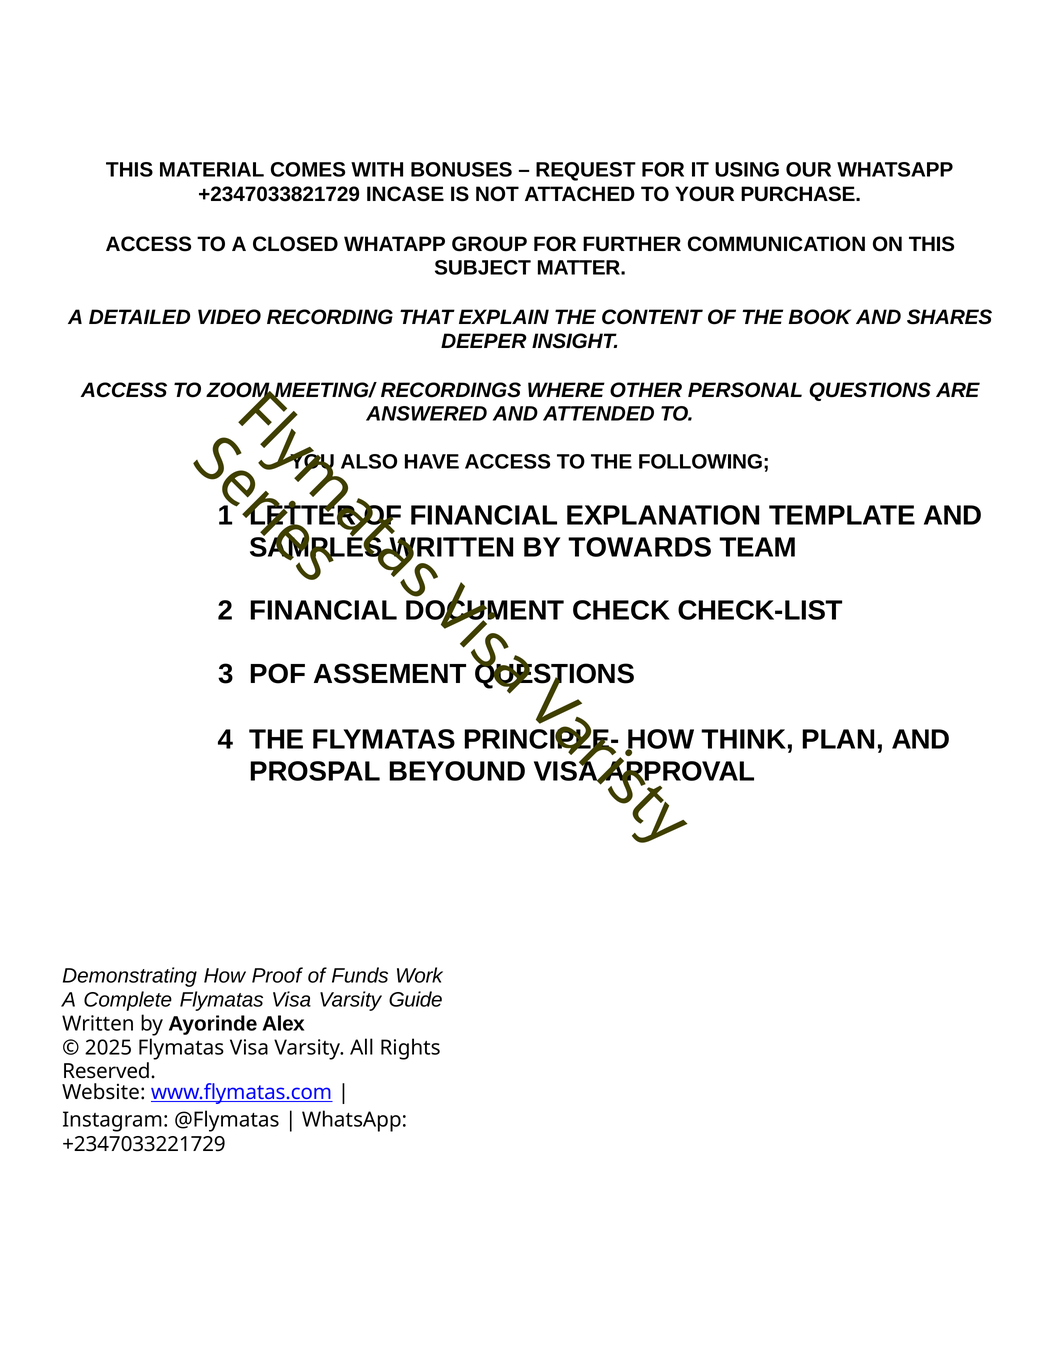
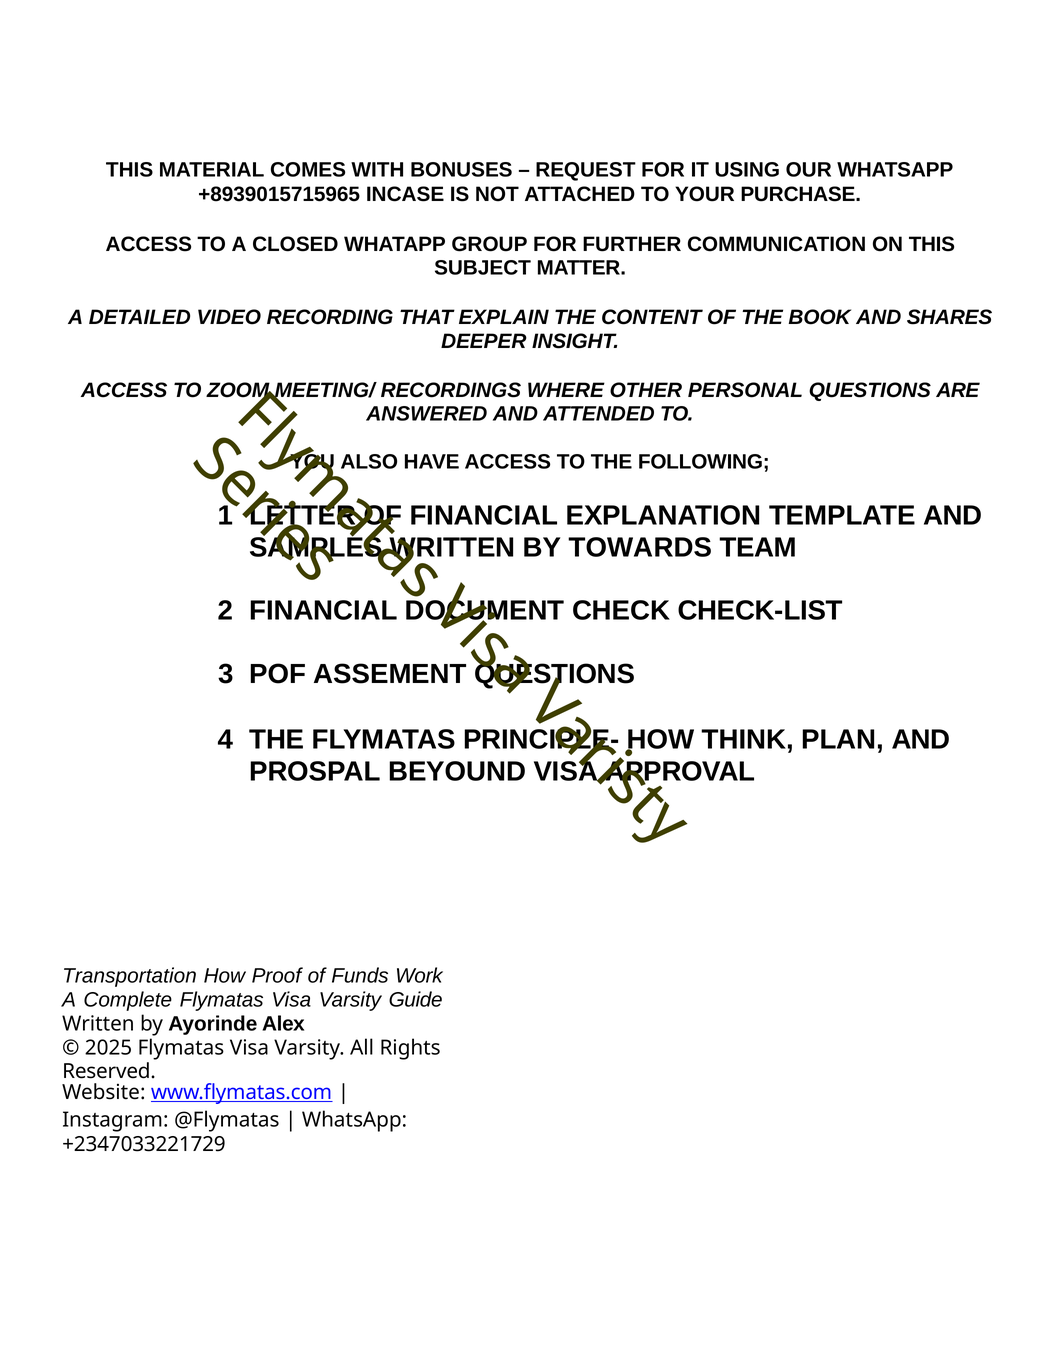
+2347033821729: +2347033821729 -> +8939015715965
Demonstrating: Demonstrating -> Transportation
